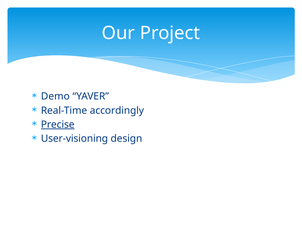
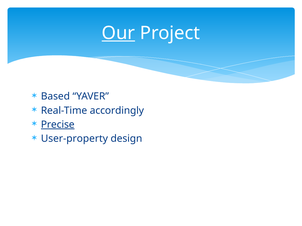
Our underline: none -> present
Demo: Demo -> Based
User-visioning: User-visioning -> User-property
